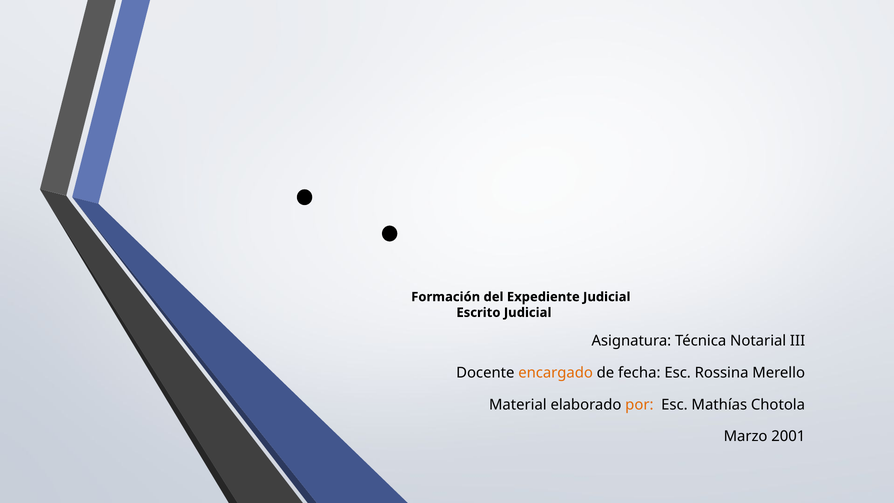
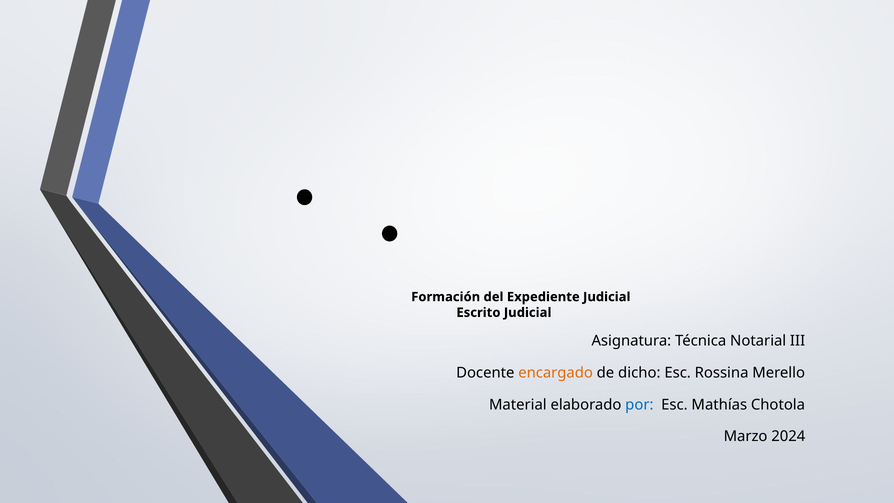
fecha: fecha -> dicho
por colour: orange -> blue
2001: 2001 -> 2024
